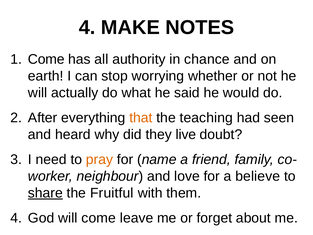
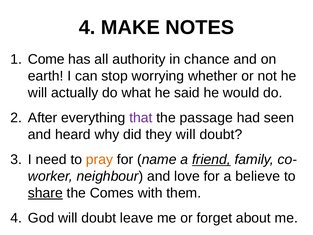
that colour: orange -> purple
teaching: teaching -> passage
they live: live -> will
friend underline: none -> present
Fruitful: Fruitful -> Comes
God will come: come -> doubt
